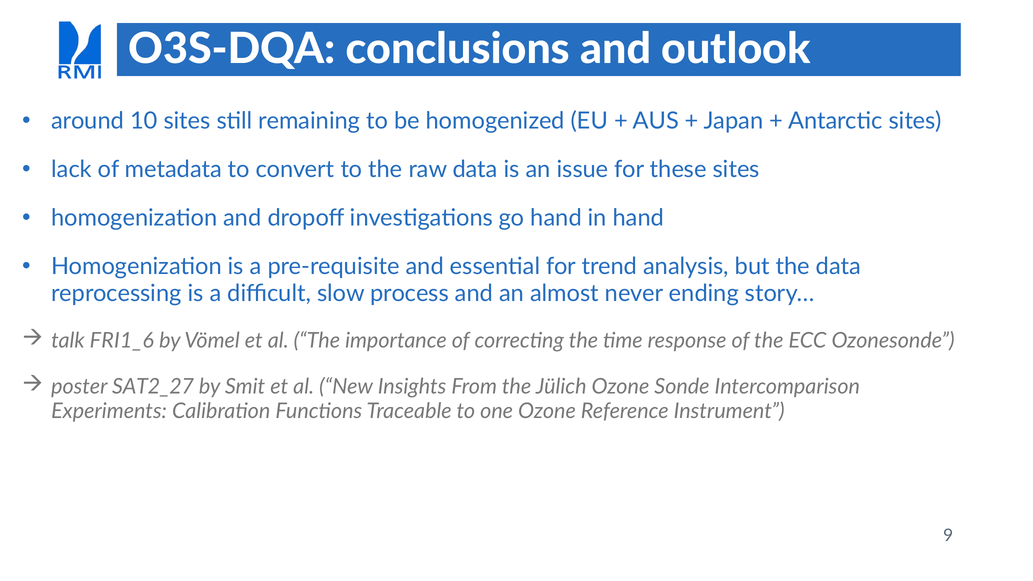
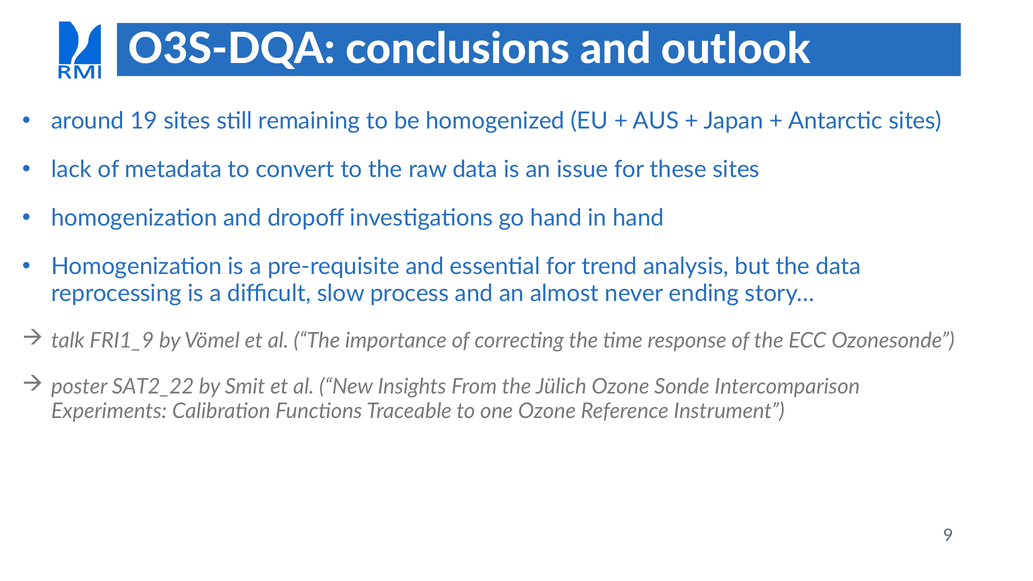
10: 10 -> 19
FRI1_6: FRI1_6 -> FRI1_9
SAT2_27: SAT2_27 -> SAT2_22
